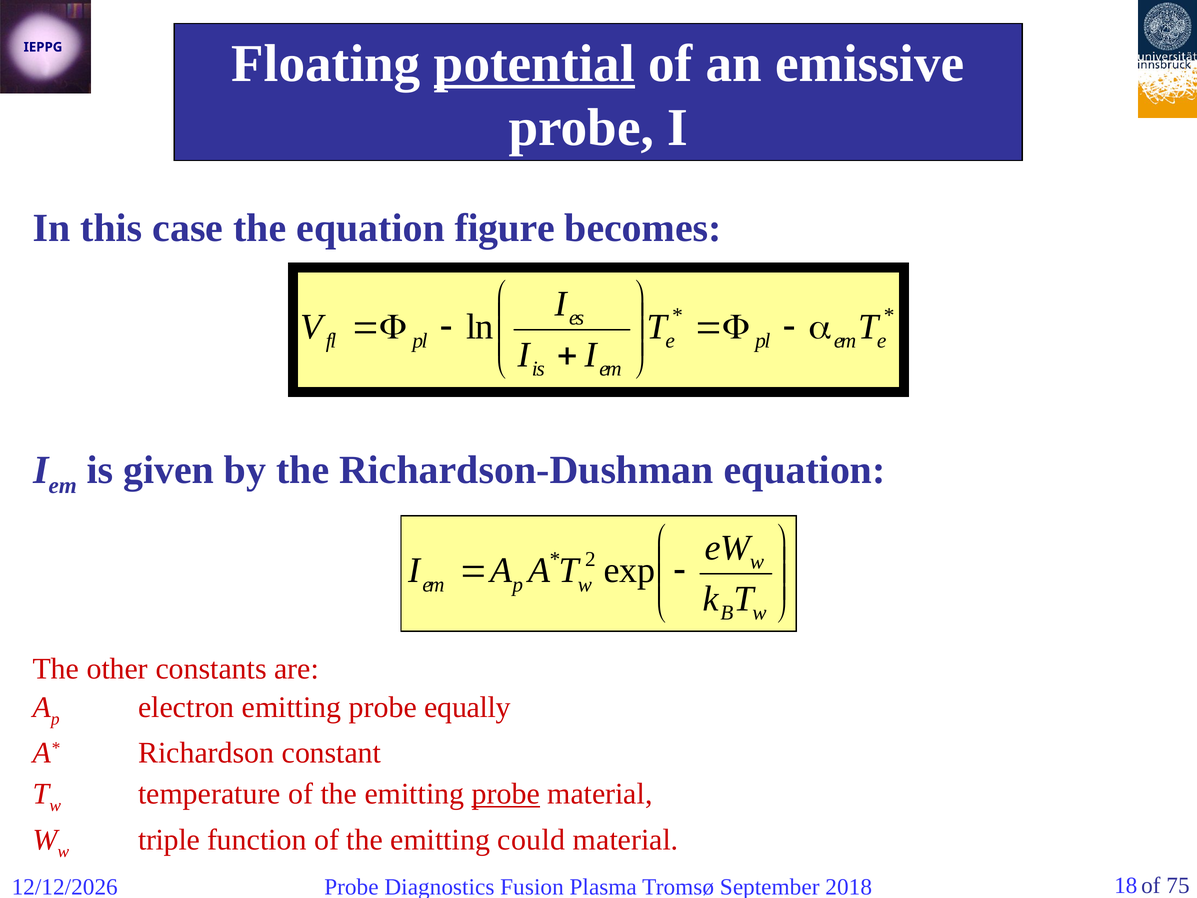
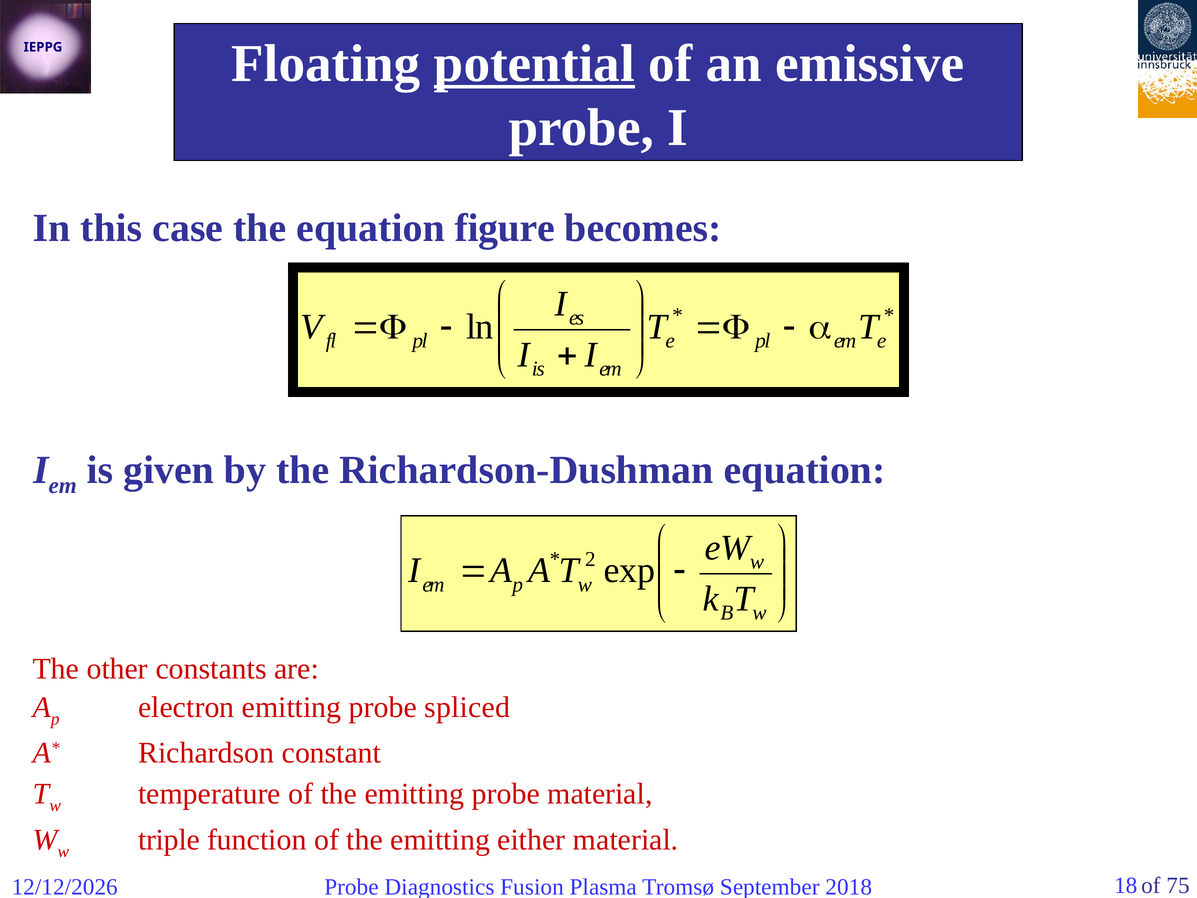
equally: equally -> spliced
probe at (506, 794) underline: present -> none
could: could -> either
